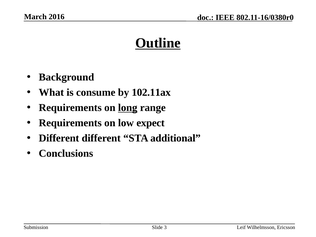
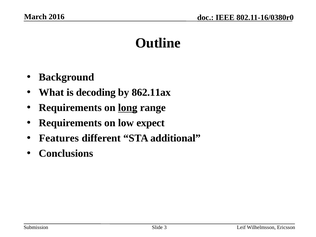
Outline underline: present -> none
consume: consume -> decoding
102.11ax: 102.11ax -> 862.11ax
Different at (59, 138): Different -> Features
